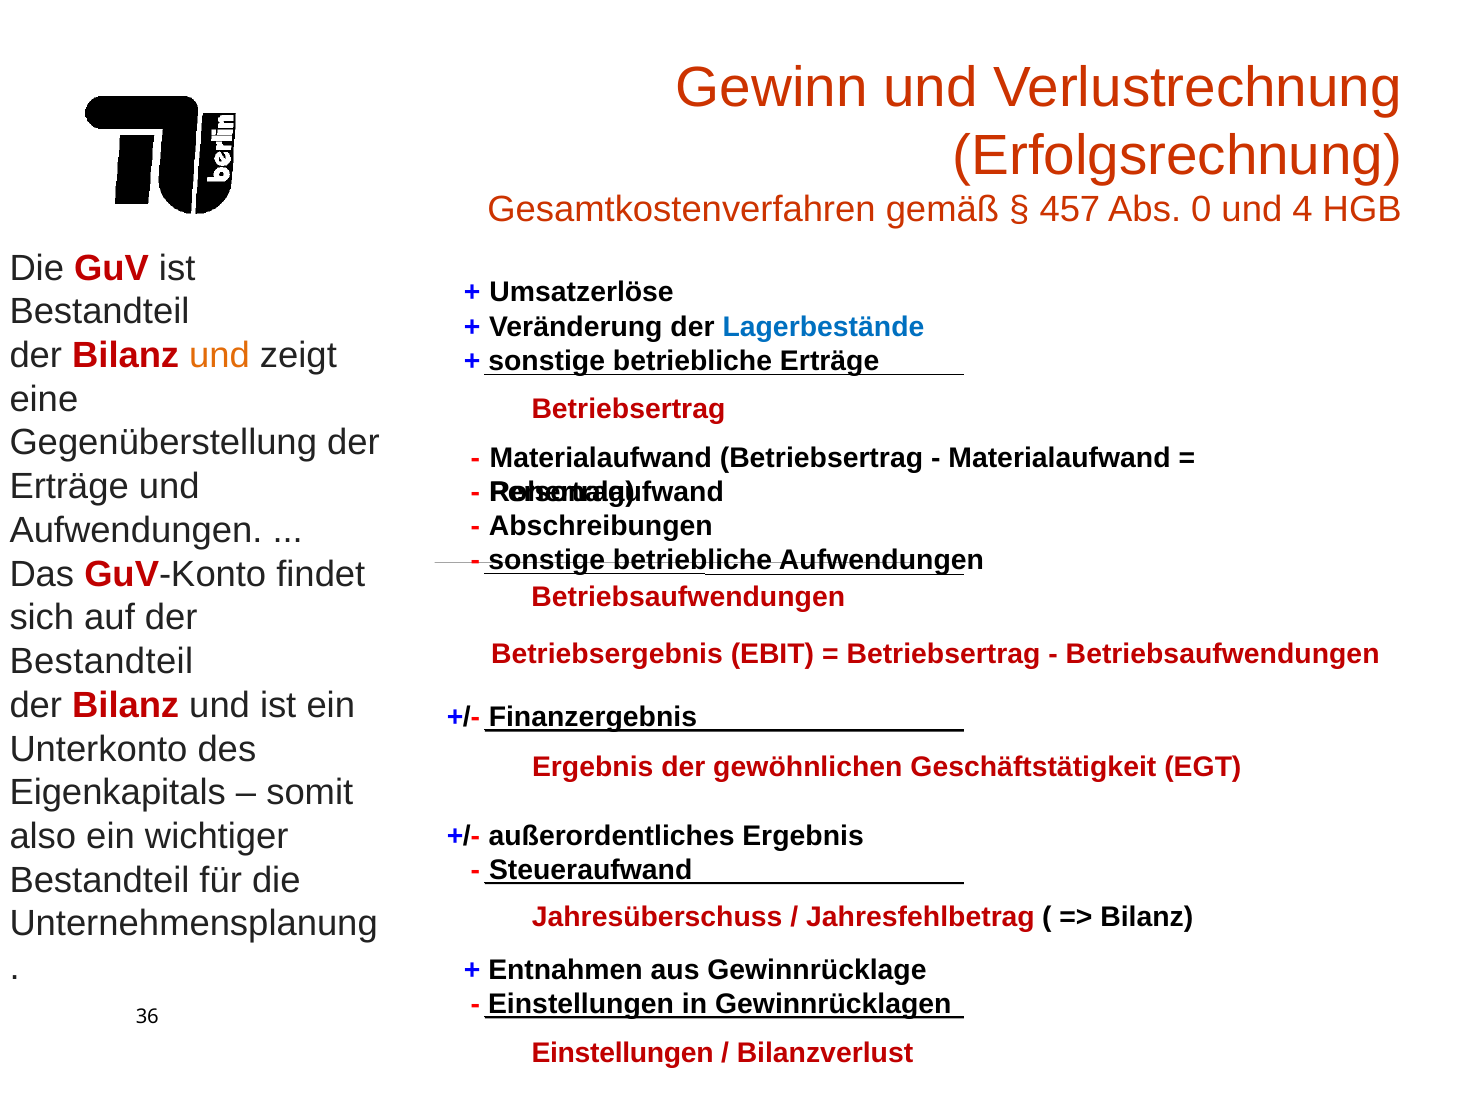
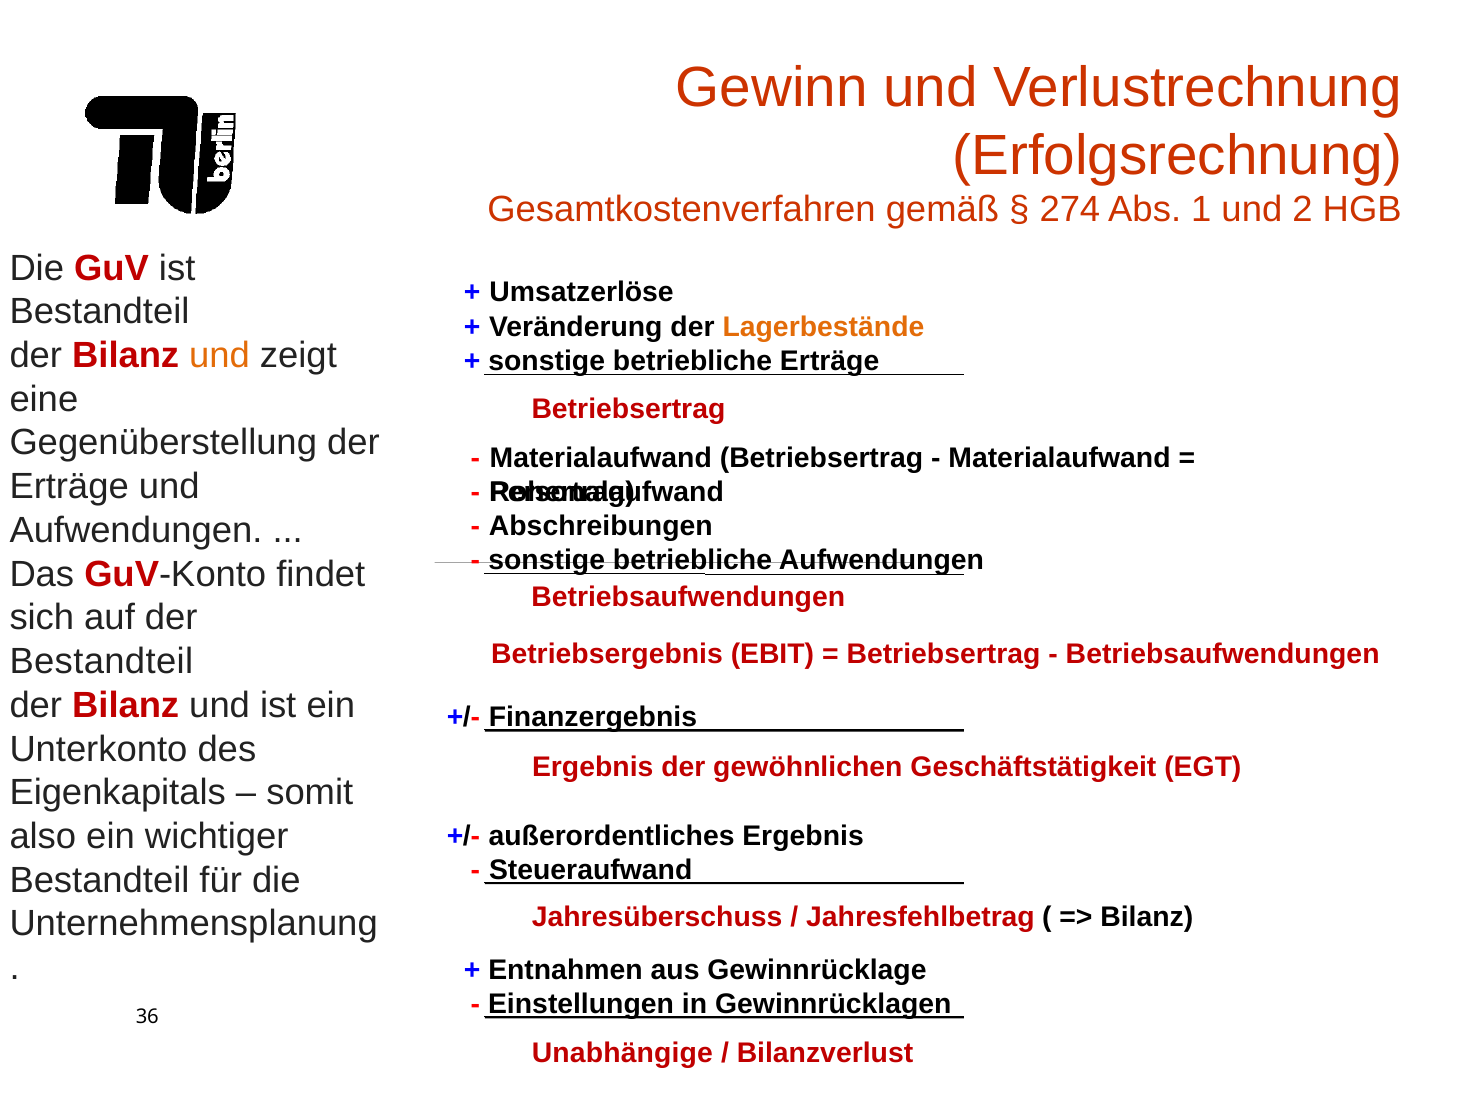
457: 457 -> 274
0: 0 -> 1
4: 4 -> 2
Lagerbestände colour: blue -> orange
Einstellungen at (623, 1053): Einstellungen -> Unabhängige
